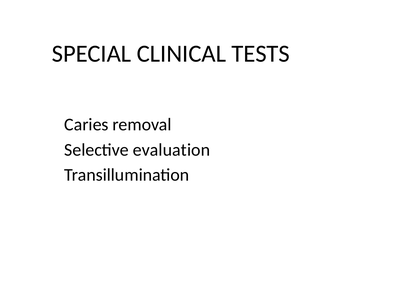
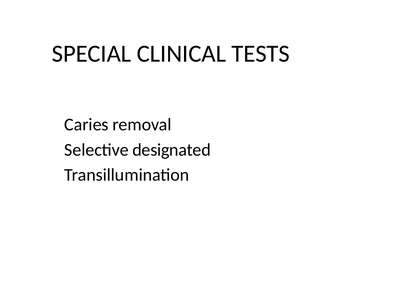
evaluation: evaluation -> designated
